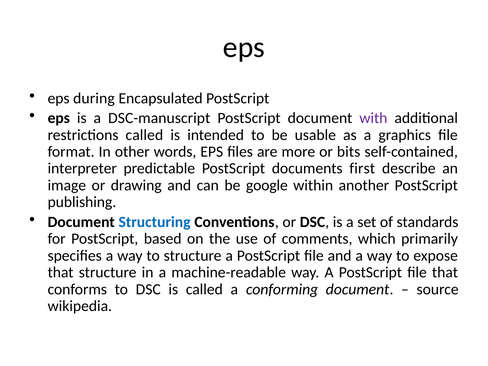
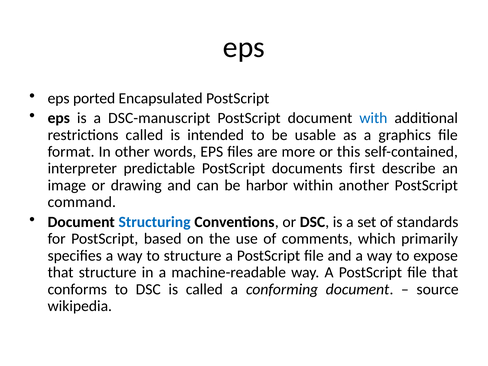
during: during -> ported
with colour: purple -> blue
bits: bits -> this
google: google -> harbor
publishing: publishing -> command
